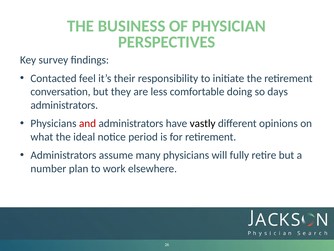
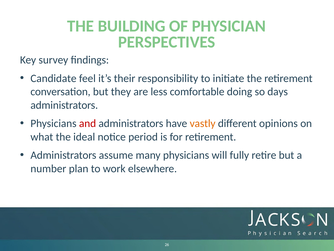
BUSINESS: BUSINESS -> BUILDING
Contacted: Contacted -> Candidate
vastly colour: black -> orange
